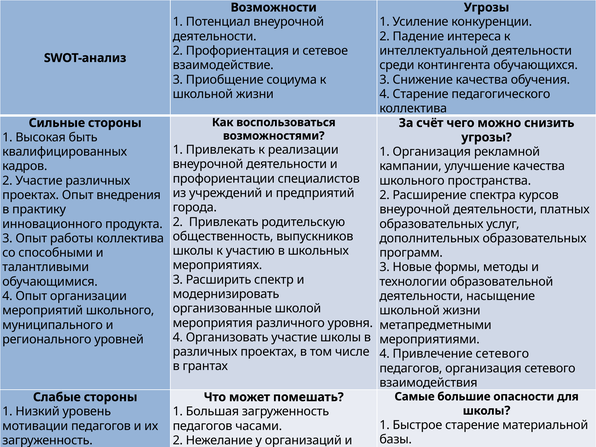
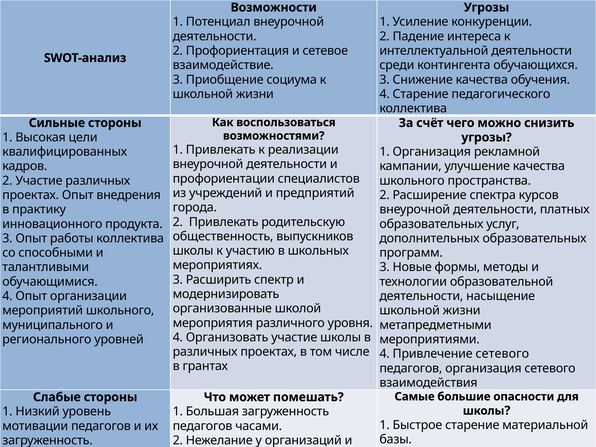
быть: быть -> цели
